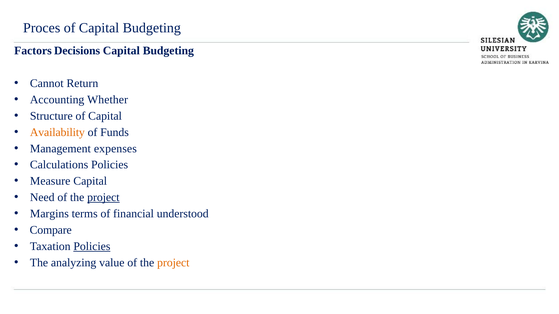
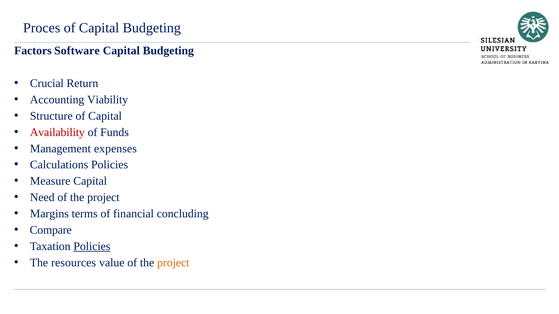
Decisions: Decisions -> Software
Cannot: Cannot -> Crucial
Whether: Whether -> Viability
Availability colour: orange -> red
project at (103, 198) underline: present -> none
understood: understood -> concluding
analyzing: analyzing -> resources
